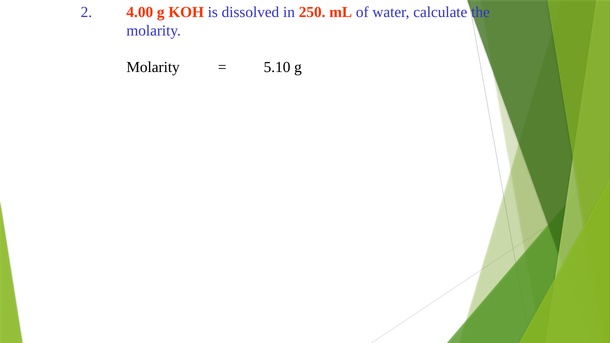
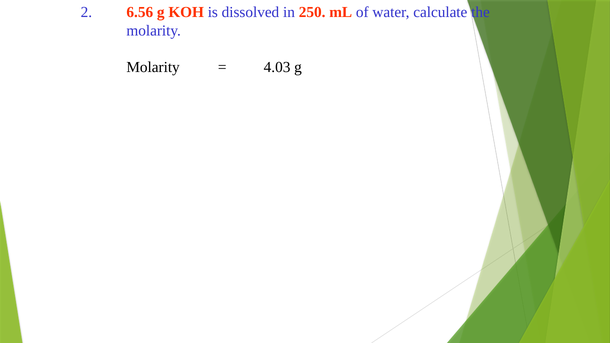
4.00: 4.00 -> 6.56
5.10: 5.10 -> 4.03
